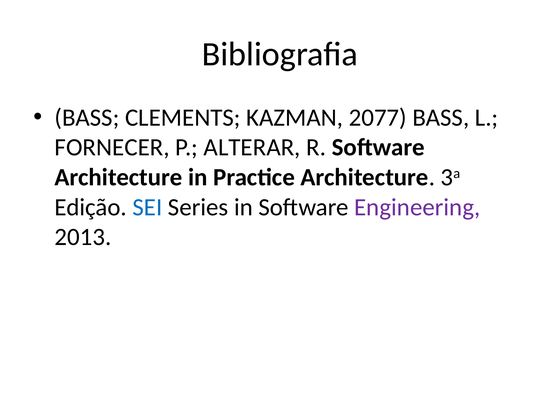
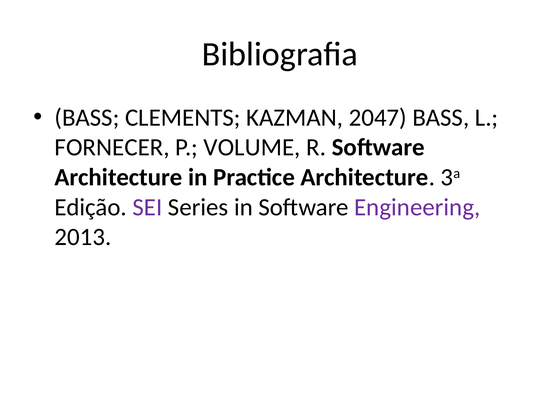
2077: 2077 -> 2047
ALTERAR: ALTERAR -> VOLUME
SEI colour: blue -> purple
